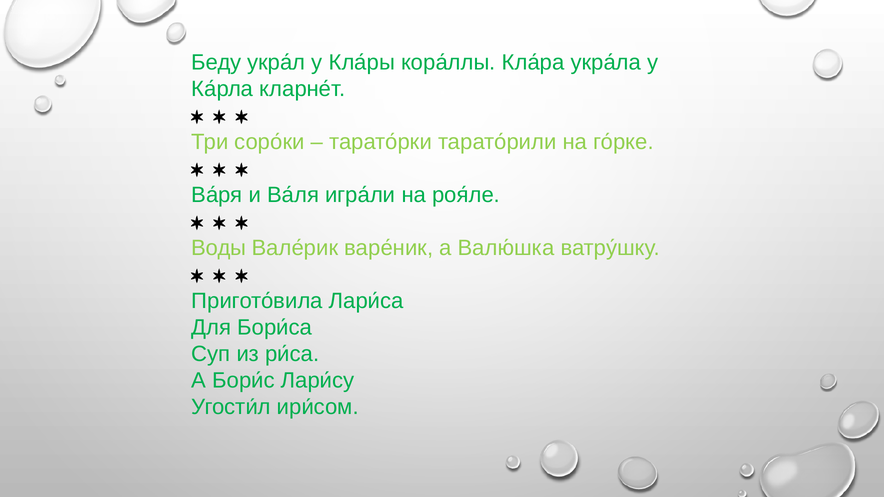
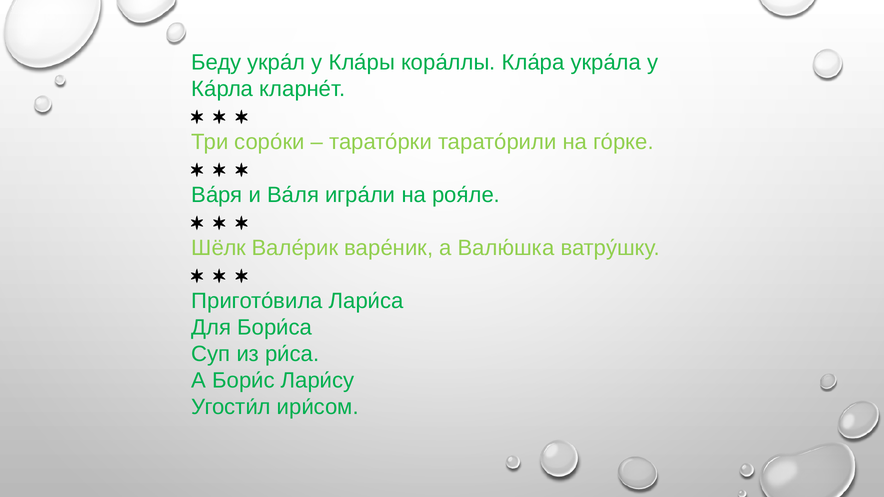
Воды: Воды -> Шёлк
